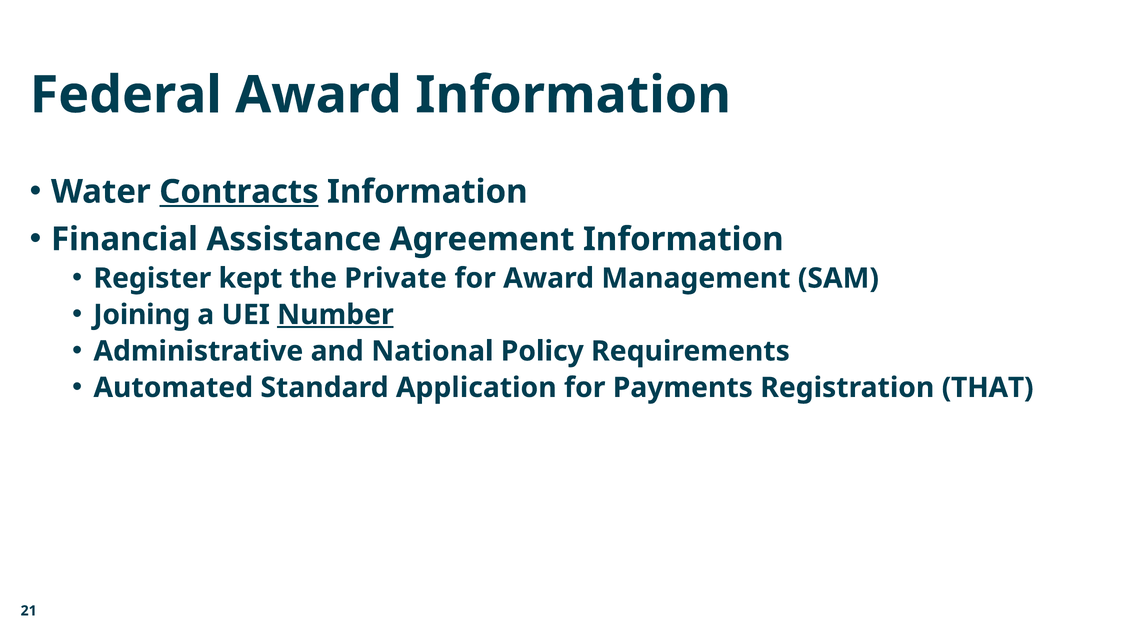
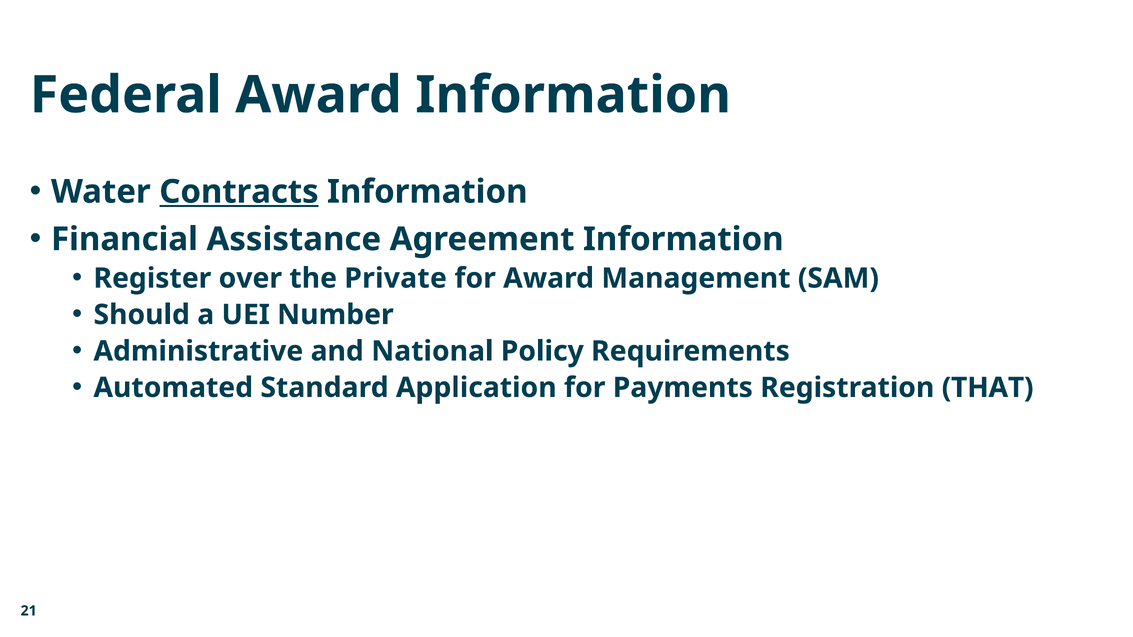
kept: kept -> over
Joining: Joining -> Should
Number underline: present -> none
